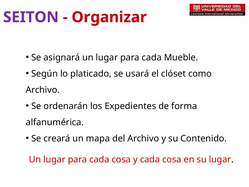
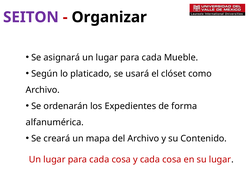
Organizar colour: red -> black
